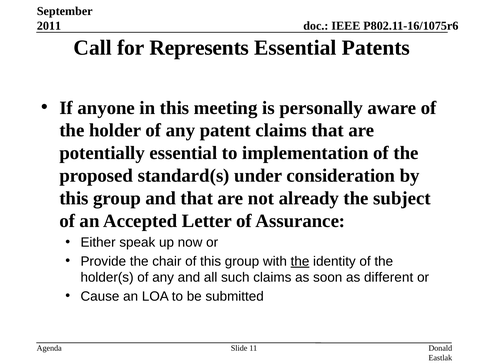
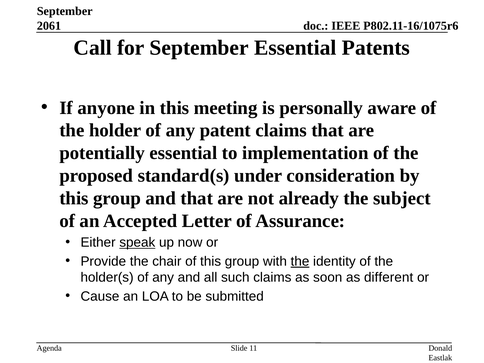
2011: 2011 -> 2061
for Represents: Represents -> September
speak underline: none -> present
